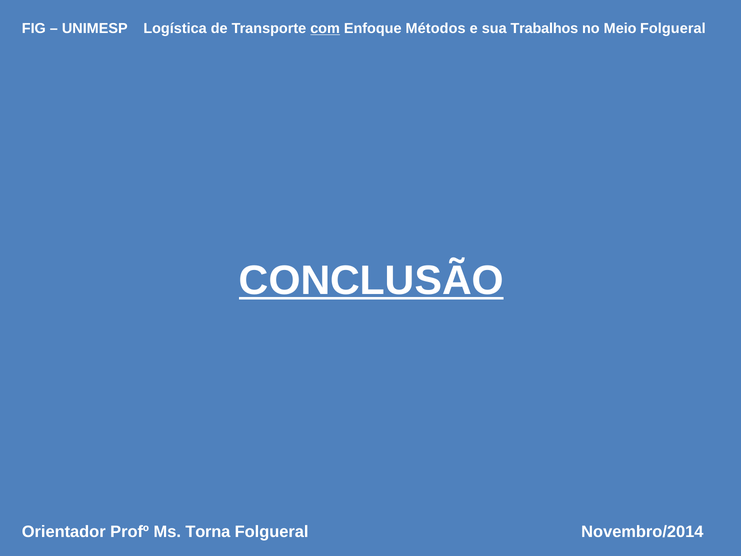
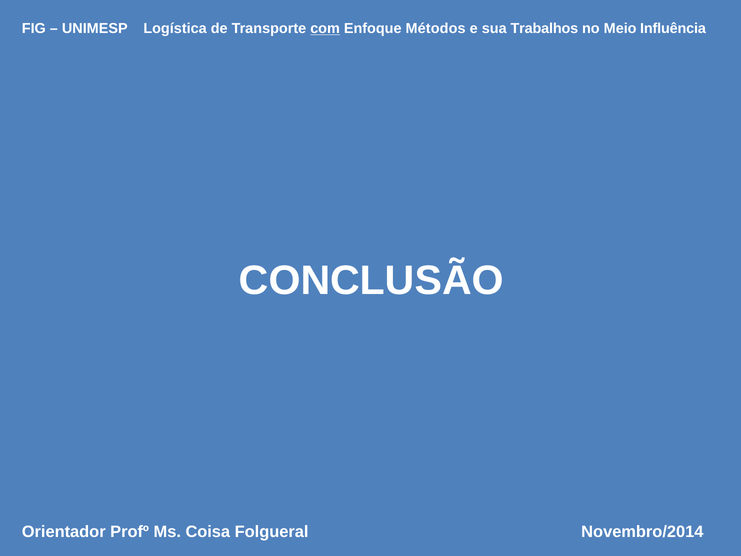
Meio Folgueral: Folgueral -> Influência
CONCLUSÃO underline: present -> none
Torna: Torna -> Coisa
